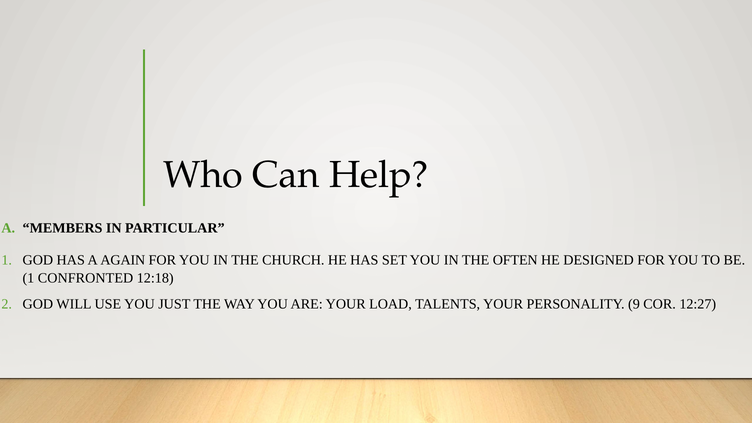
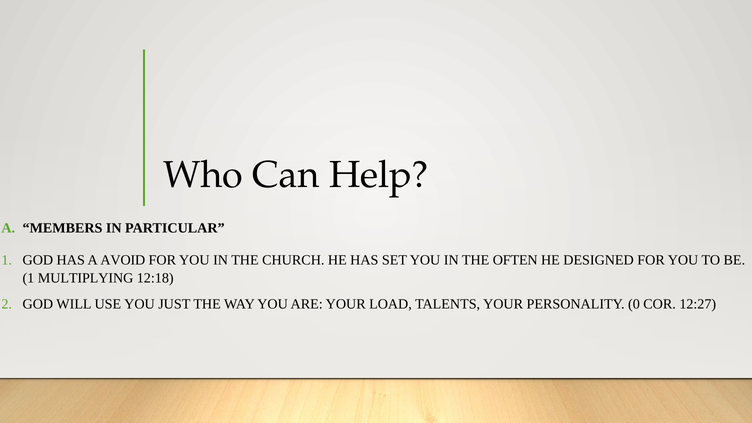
AGAIN: AGAIN -> AVOID
CONFRONTED: CONFRONTED -> MULTIPLYING
9: 9 -> 0
